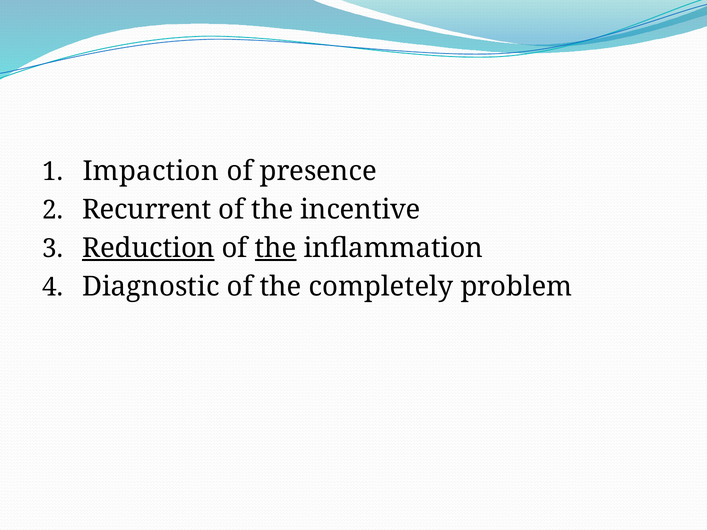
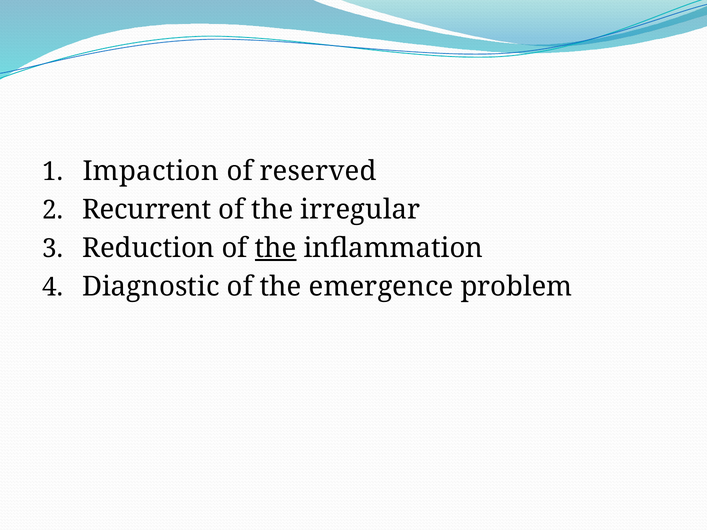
presence: presence -> reserved
incentive: incentive -> irregular
Reduction underline: present -> none
completely: completely -> emergence
